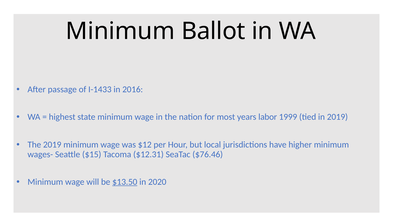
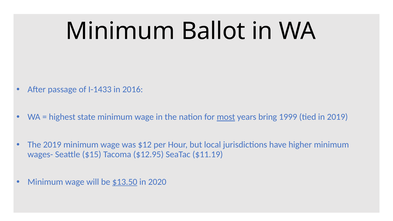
most underline: none -> present
labor: labor -> bring
$12.31: $12.31 -> $12.95
$76.46: $76.46 -> $11.19
